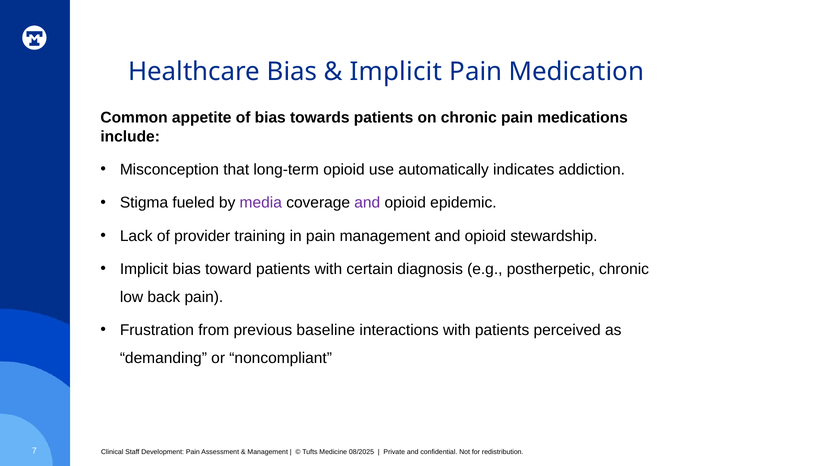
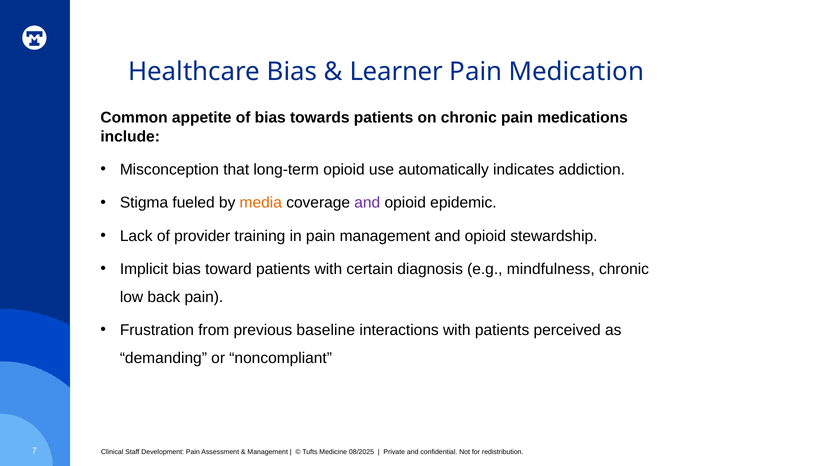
Implicit at (396, 72): Implicit -> Learner
media colour: purple -> orange
postherpetic: postherpetic -> mindfulness
